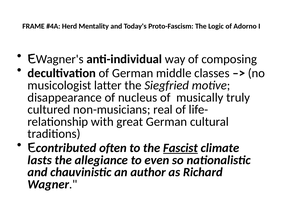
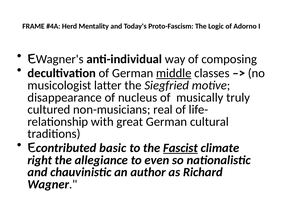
middle underline: none -> present
often: often -> basic
lasts: lasts -> right
